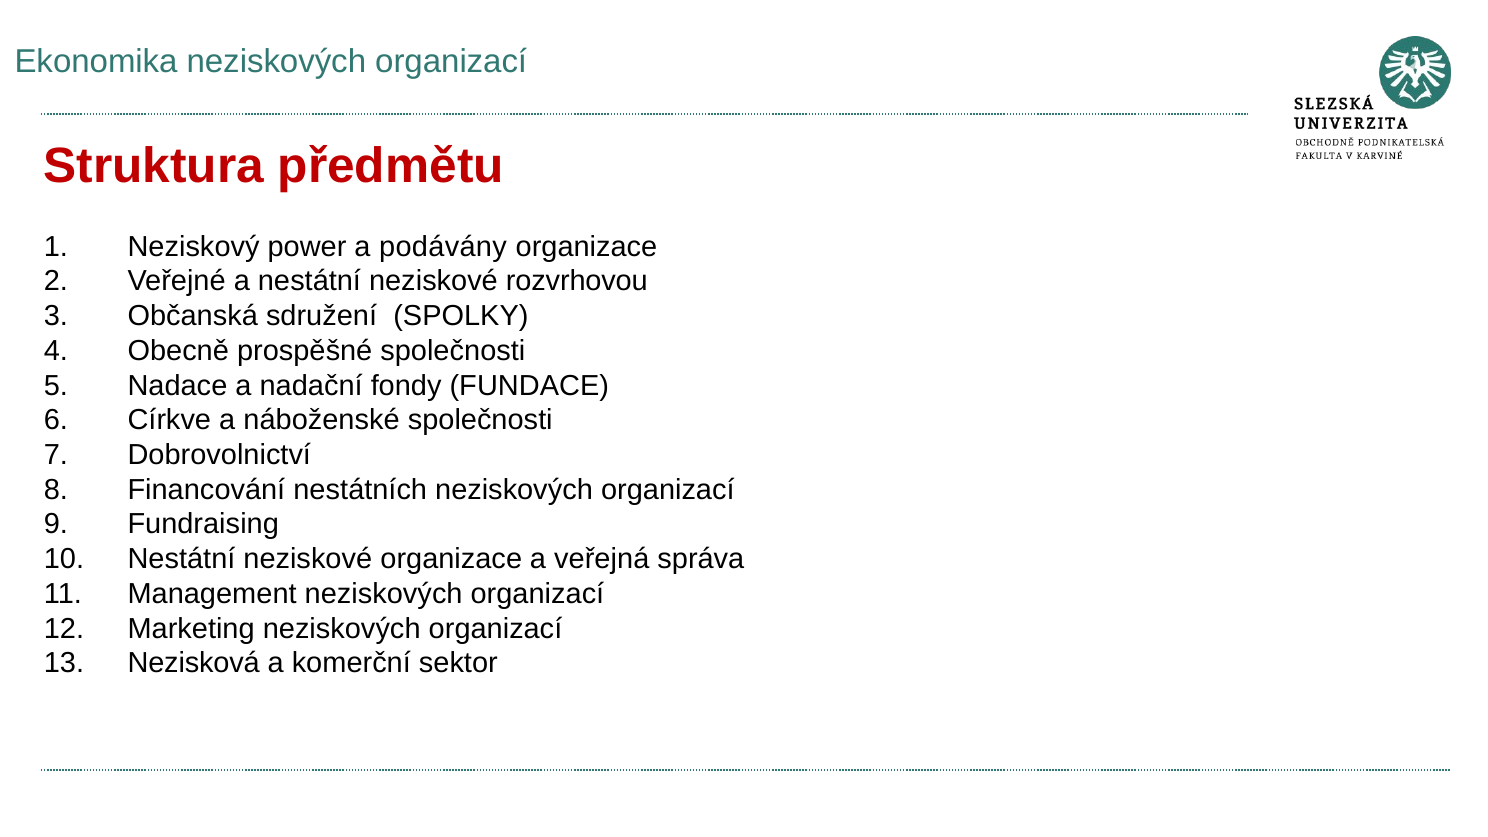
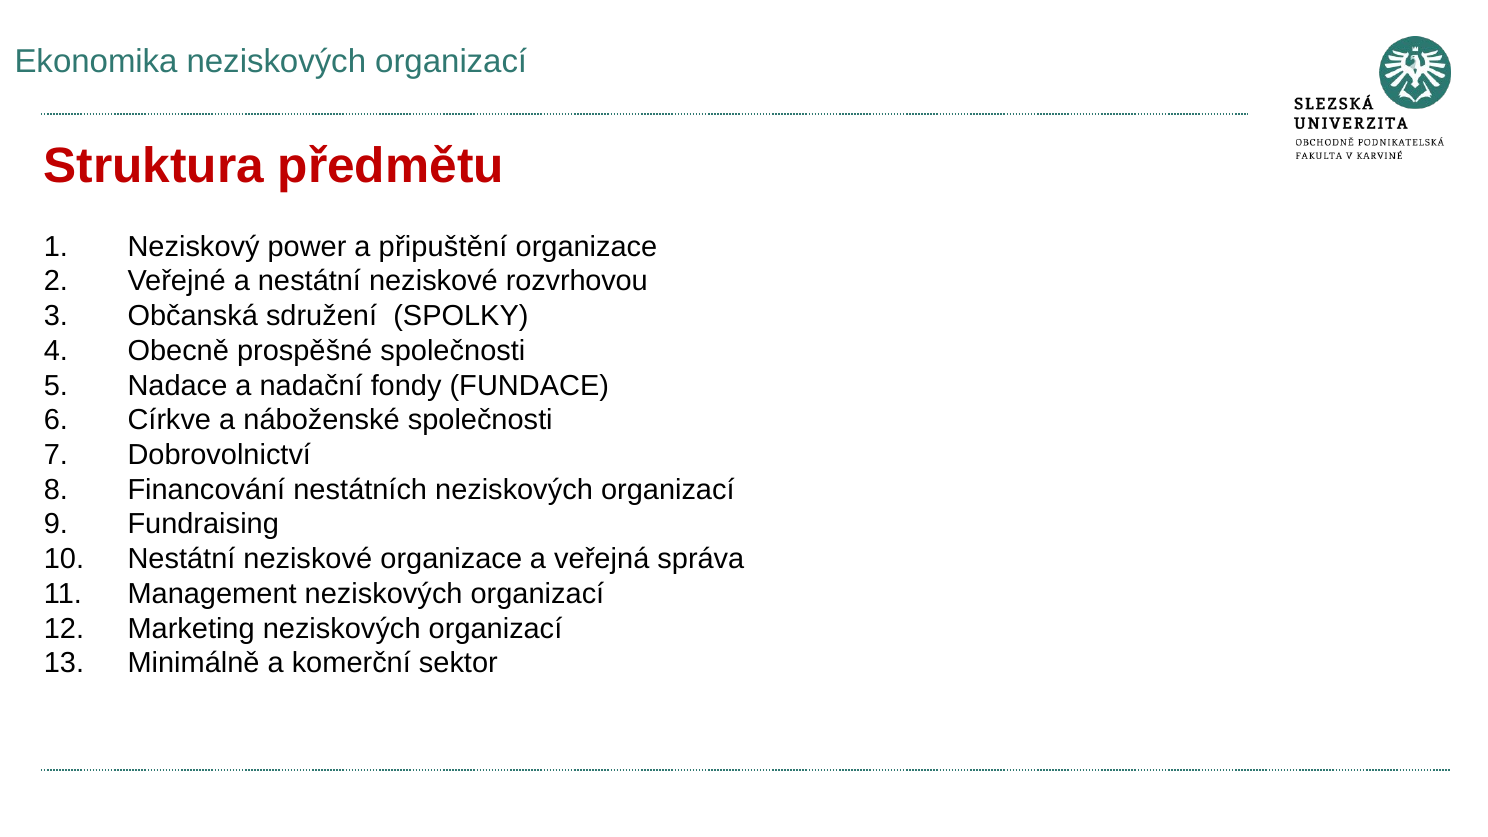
podávány: podávány -> připuštění
Nezisková: Nezisková -> Minimálně
